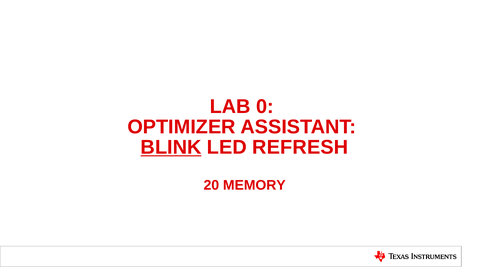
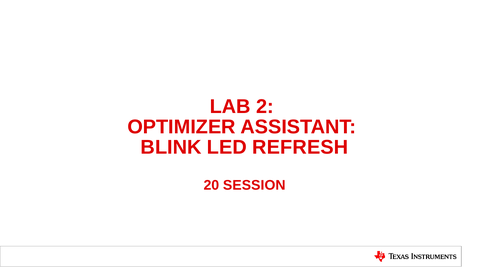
0: 0 -> 2
BLINK underline: present -> none
MEMORY: MEMORY -> SESSION
